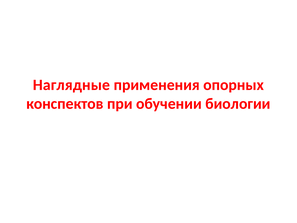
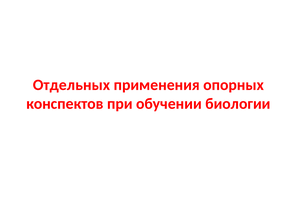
Наглядные: Наглядные -> Отдельных
